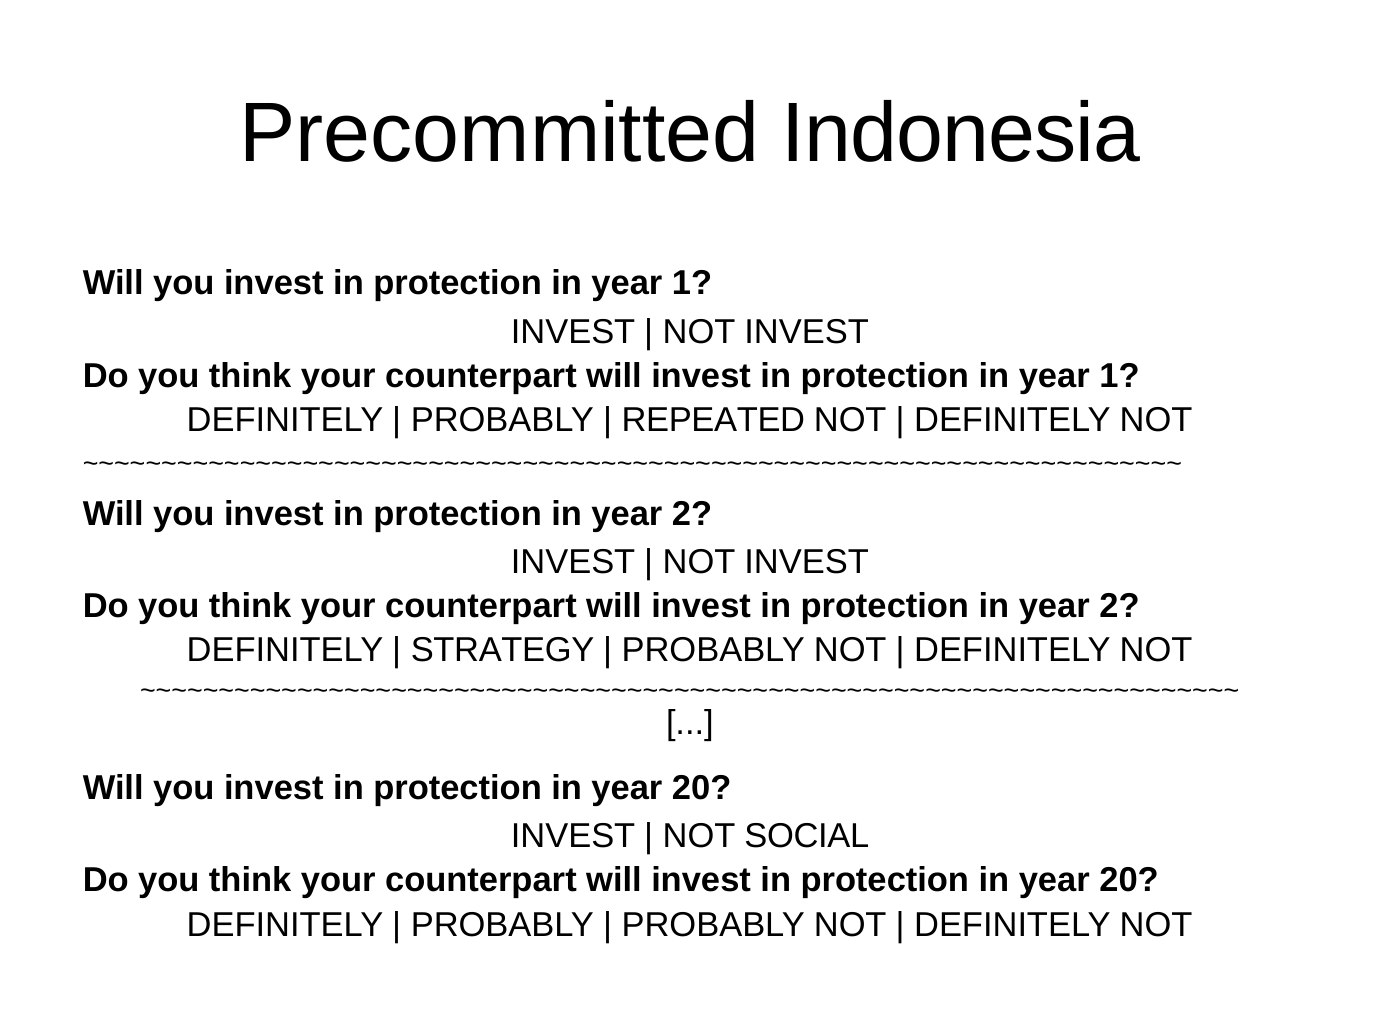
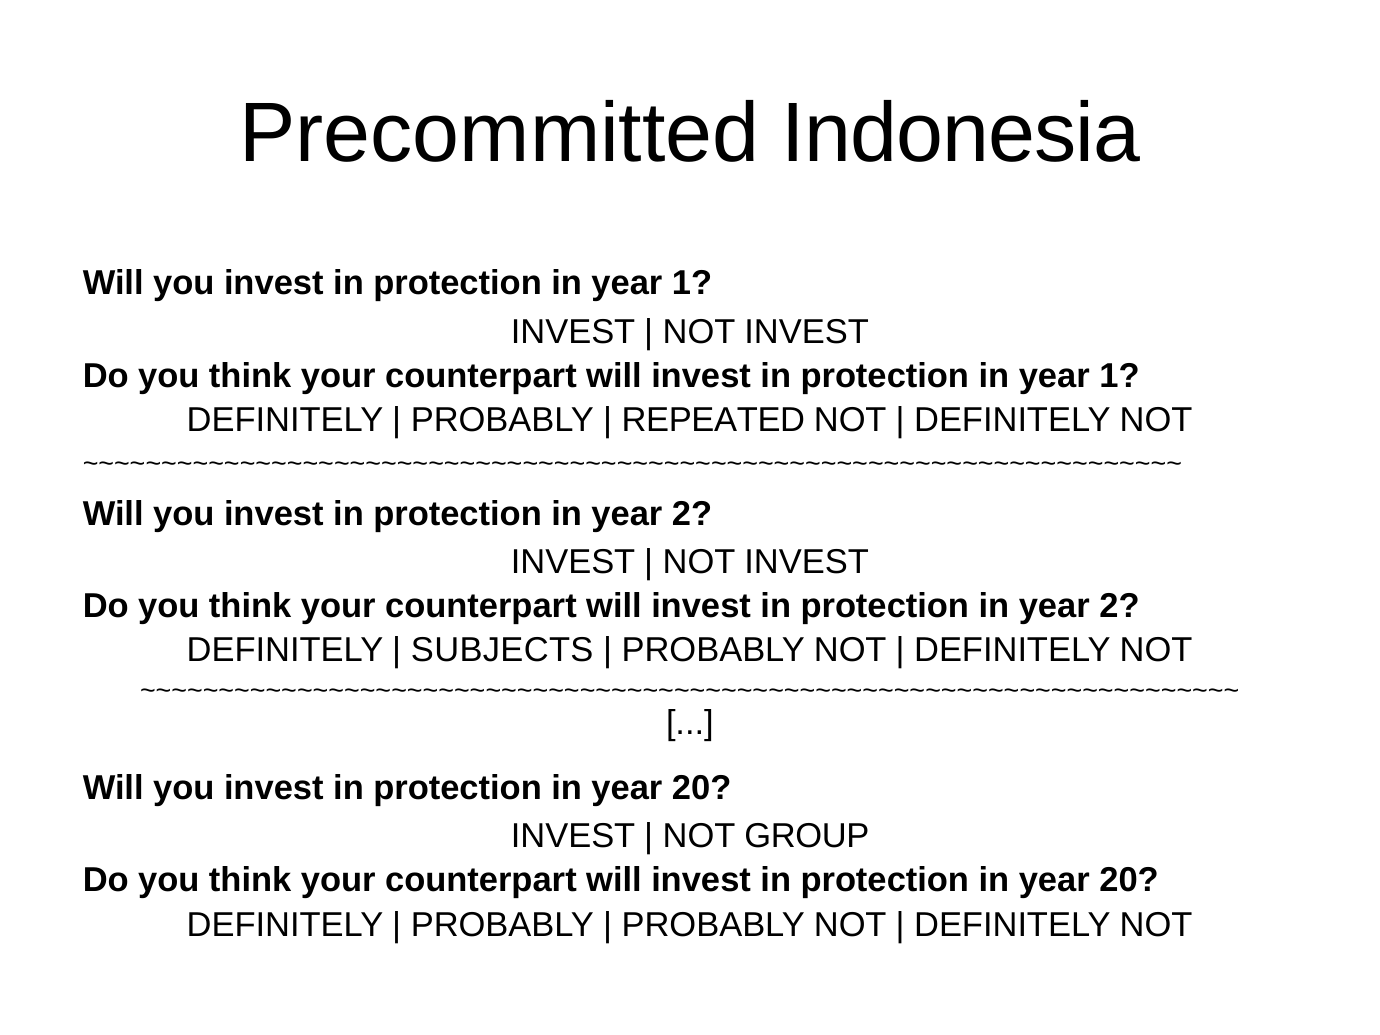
STRATEGY: STRATEGY -> SUBJECTS
SOCIAL: SOCIAL -> GROUP
